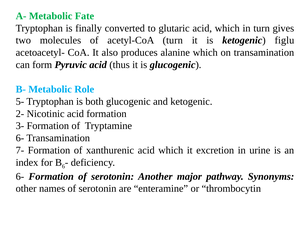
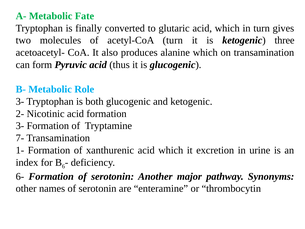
figlu: figlu -> three
5- at (20, 101): 5- -> 3-
6- at (20, 138): 6- -> 7-
7-: 7- -> 1-
